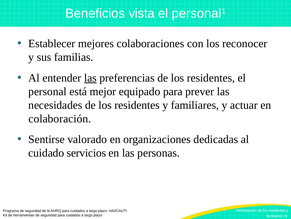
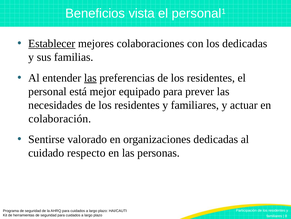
Establecer underline: none -> present
los reconocer: reconocer -> dedicadas
servicios: servicios -> respecto
